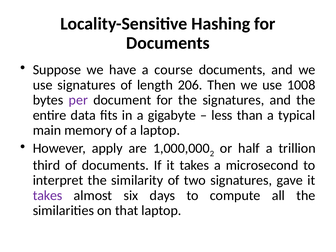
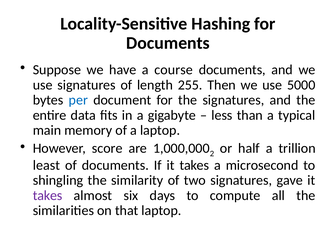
206: 206 -> 255
1008: 1008 -> 5000
per colour: purple -> blue
apply: apply -> score
third: third -> least
interpret: interpret -> shingling
